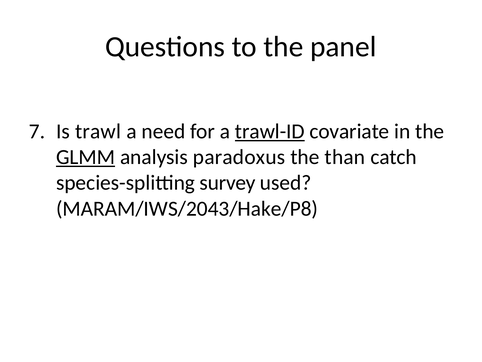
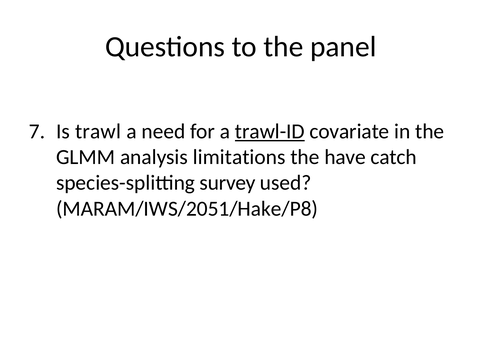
GLMM underline: present -> none
paradoxus: paradoxus -> limitations
than: than -> have
MARAM/IWS/2043/Hake/P8: MARAM/IWS/2043/Hake/P8 -> MARAM/IWS/2051/Hake/P8
